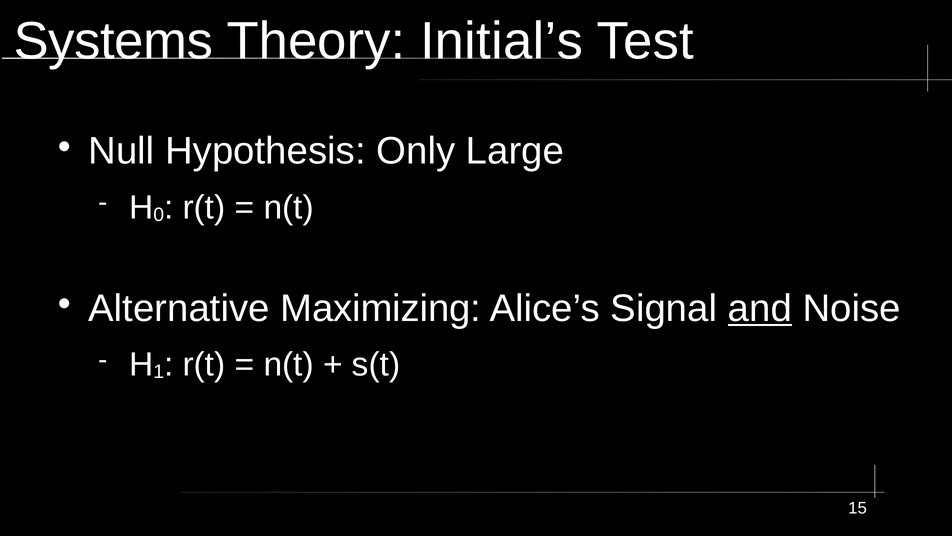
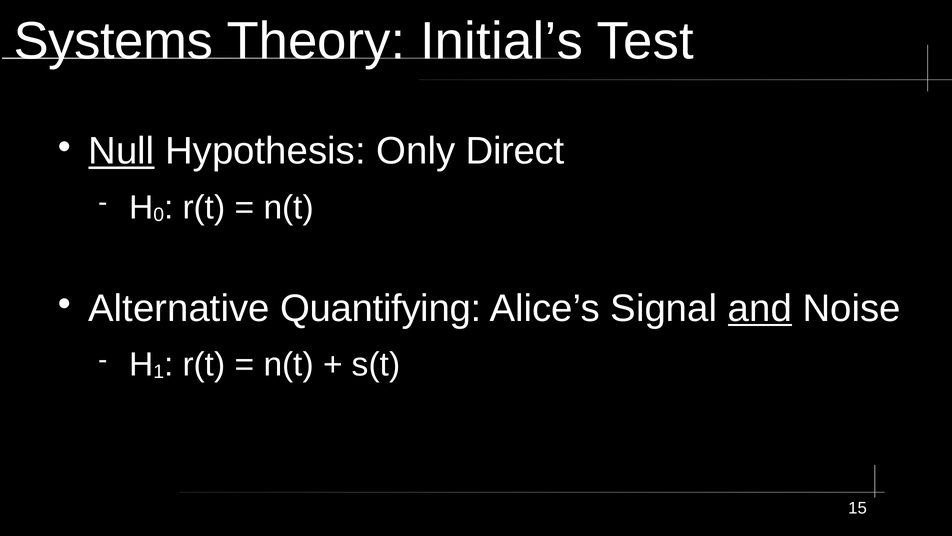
Null underline: none -> present
Large: Large -> Direct
Maximizing: Maximizing -> Quantifying
